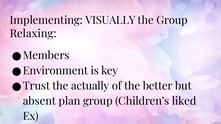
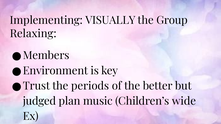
actually: actually -> periods
absent: absent -> judged
plan group: group -> music
liked: liked -> wide
